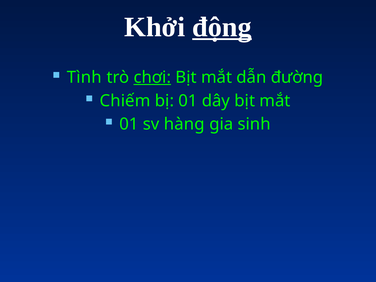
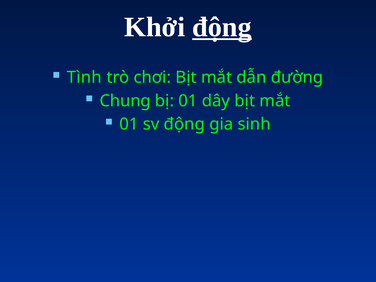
chơi underline: present -> none
Chiếm: Chiếm -> Chung
sv hàng: hàng -> động
